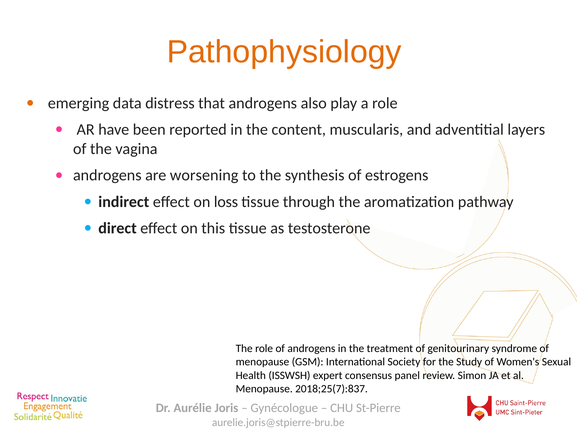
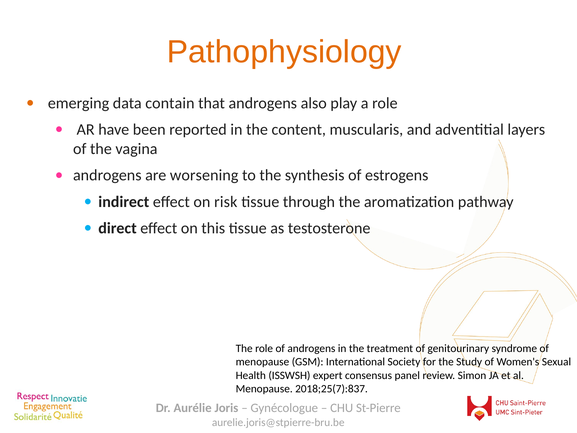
distress: distress -> contain
loss: loss -> risk
